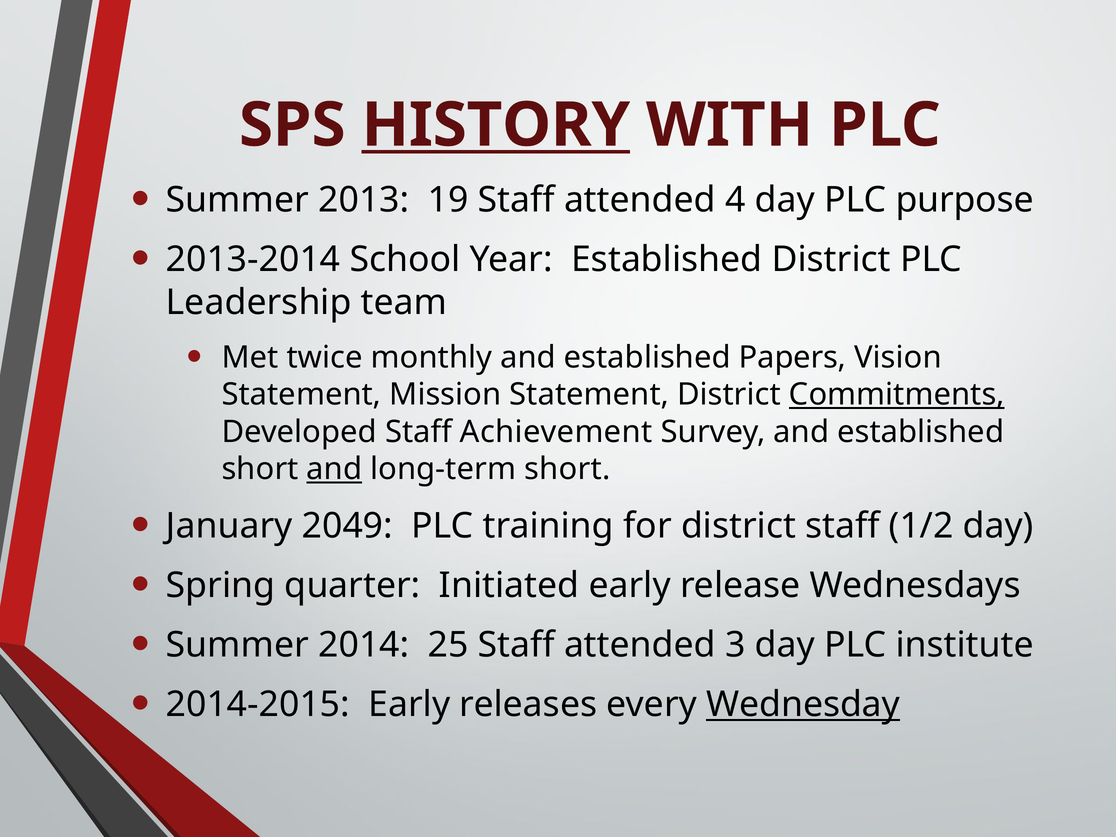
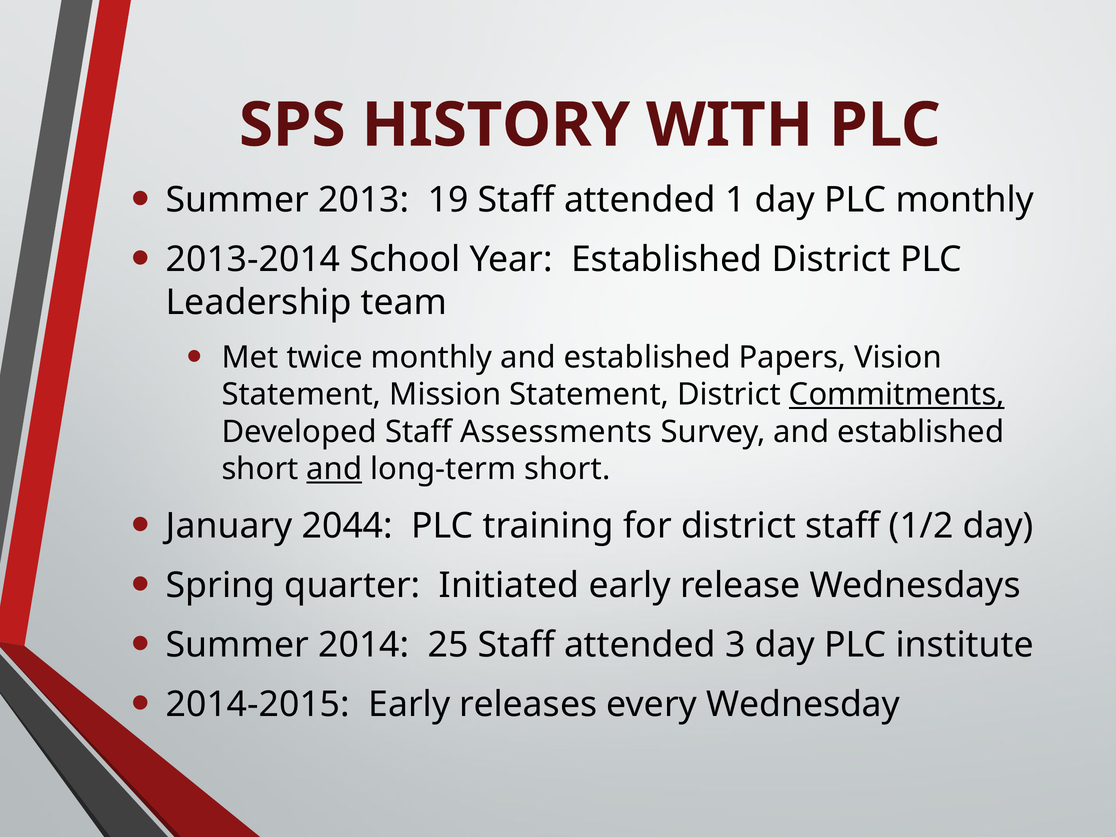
HISTORY underline: present -> none
4: 4 -> 1
PLC purpose: purpose -> monthly
Achievement: Achievement -> Assessments
2049: 2049 -> 2044
Wednesday underline: present -> none
